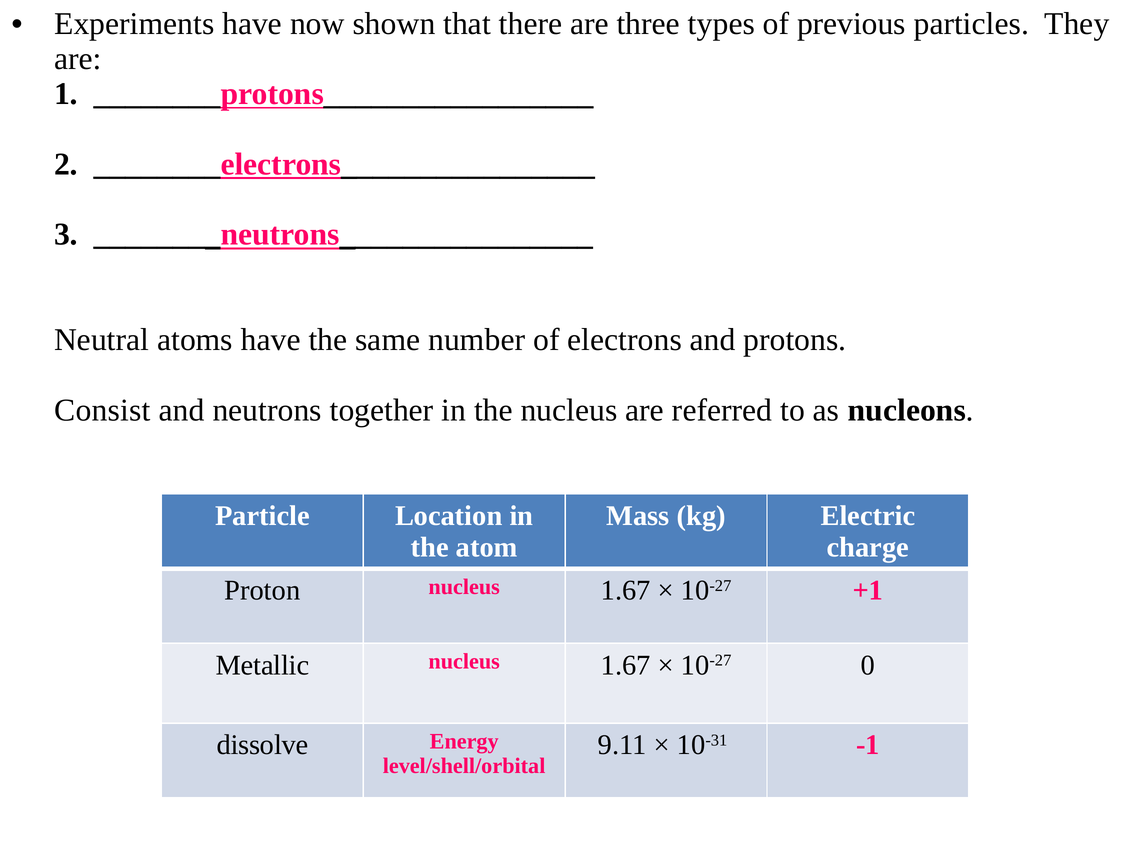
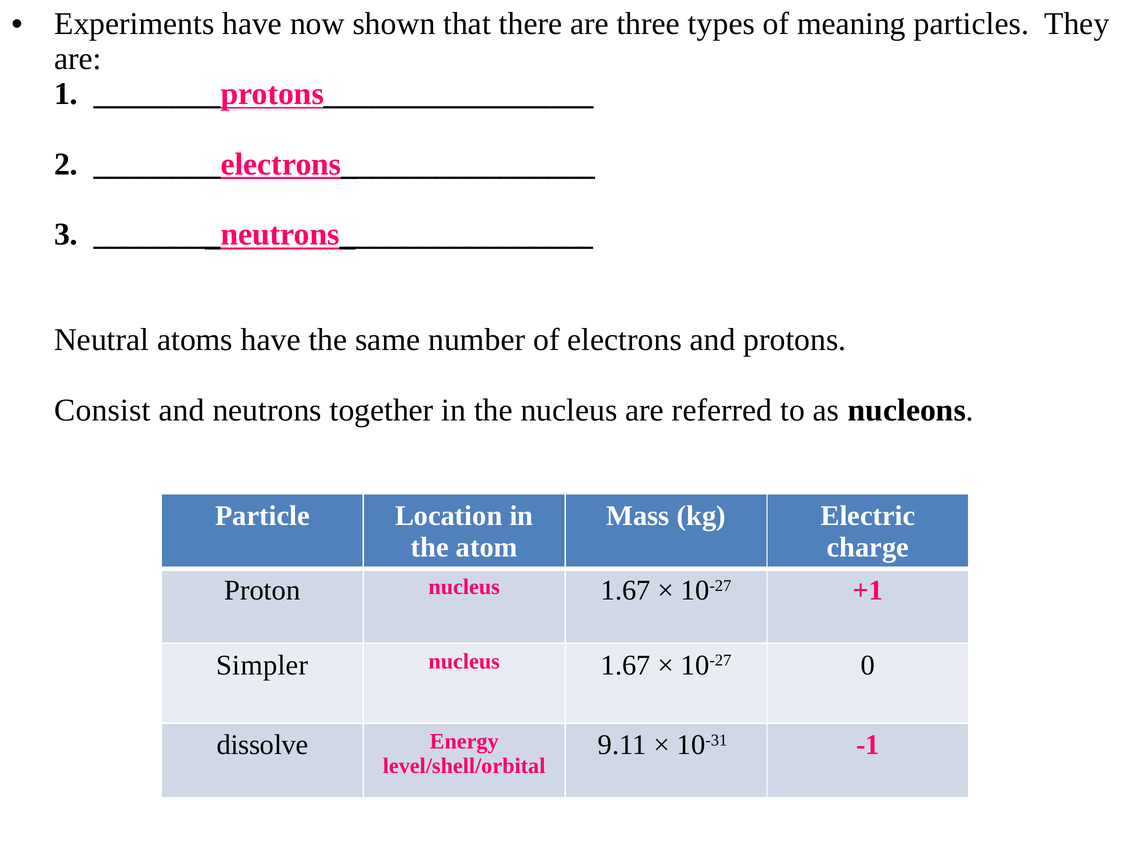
previous: previous -> meaning
Metallic: Metallic -> Simpler
